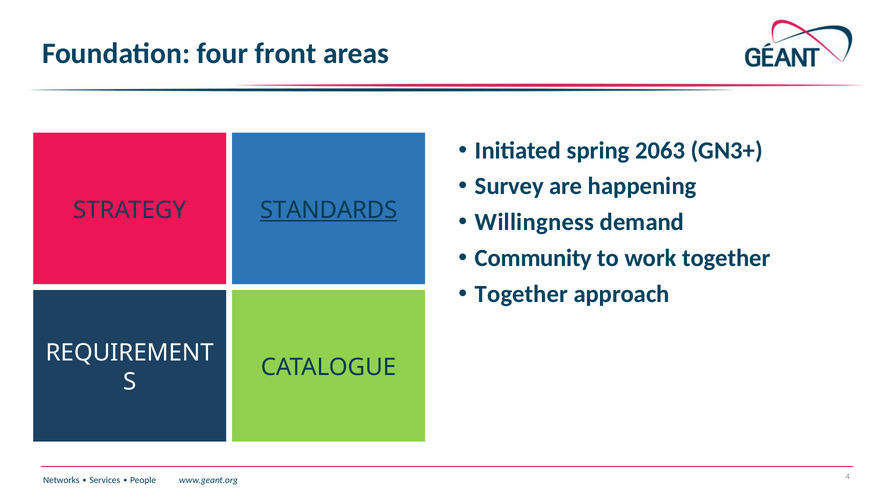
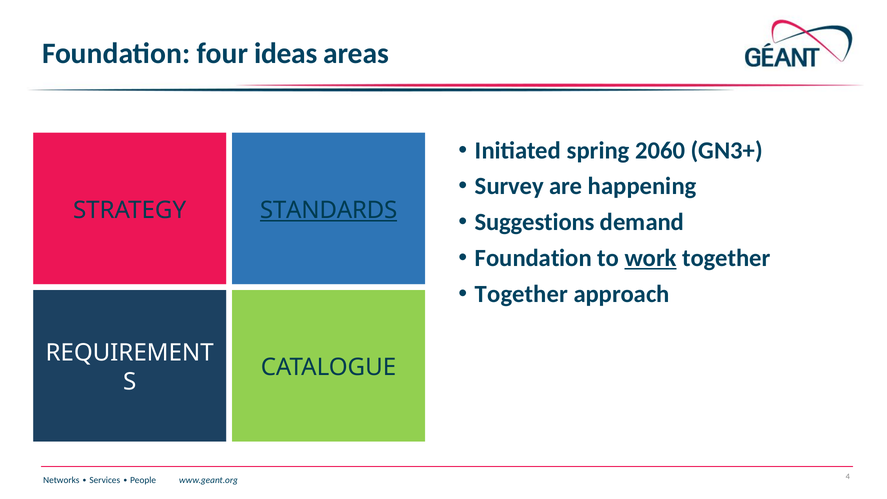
front: front -> ideas
2063: 2063 -> 2060
Willingness: Willingness -> Suggestions
Community at (534, 258): Community -> Foundation
work underline: none -> present
